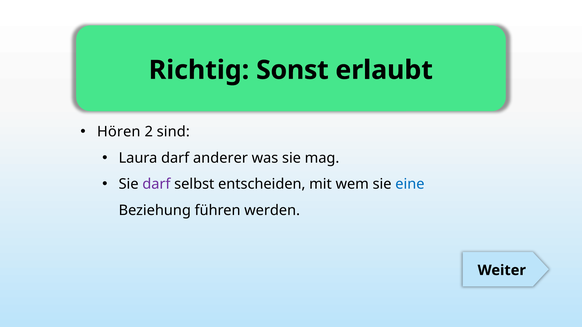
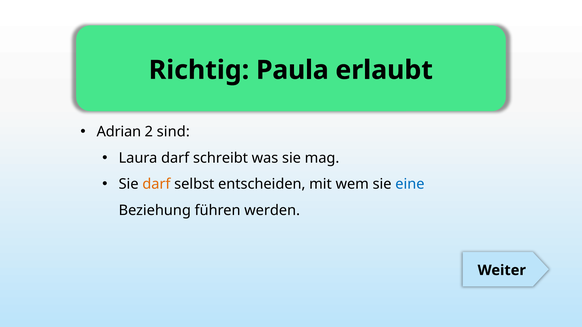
Sonst: Sonst -> Paula
Hören: Hören -> Adrian
anderer: anderer -> schreibt
darf at (156, 184) colour: purple -> orange
